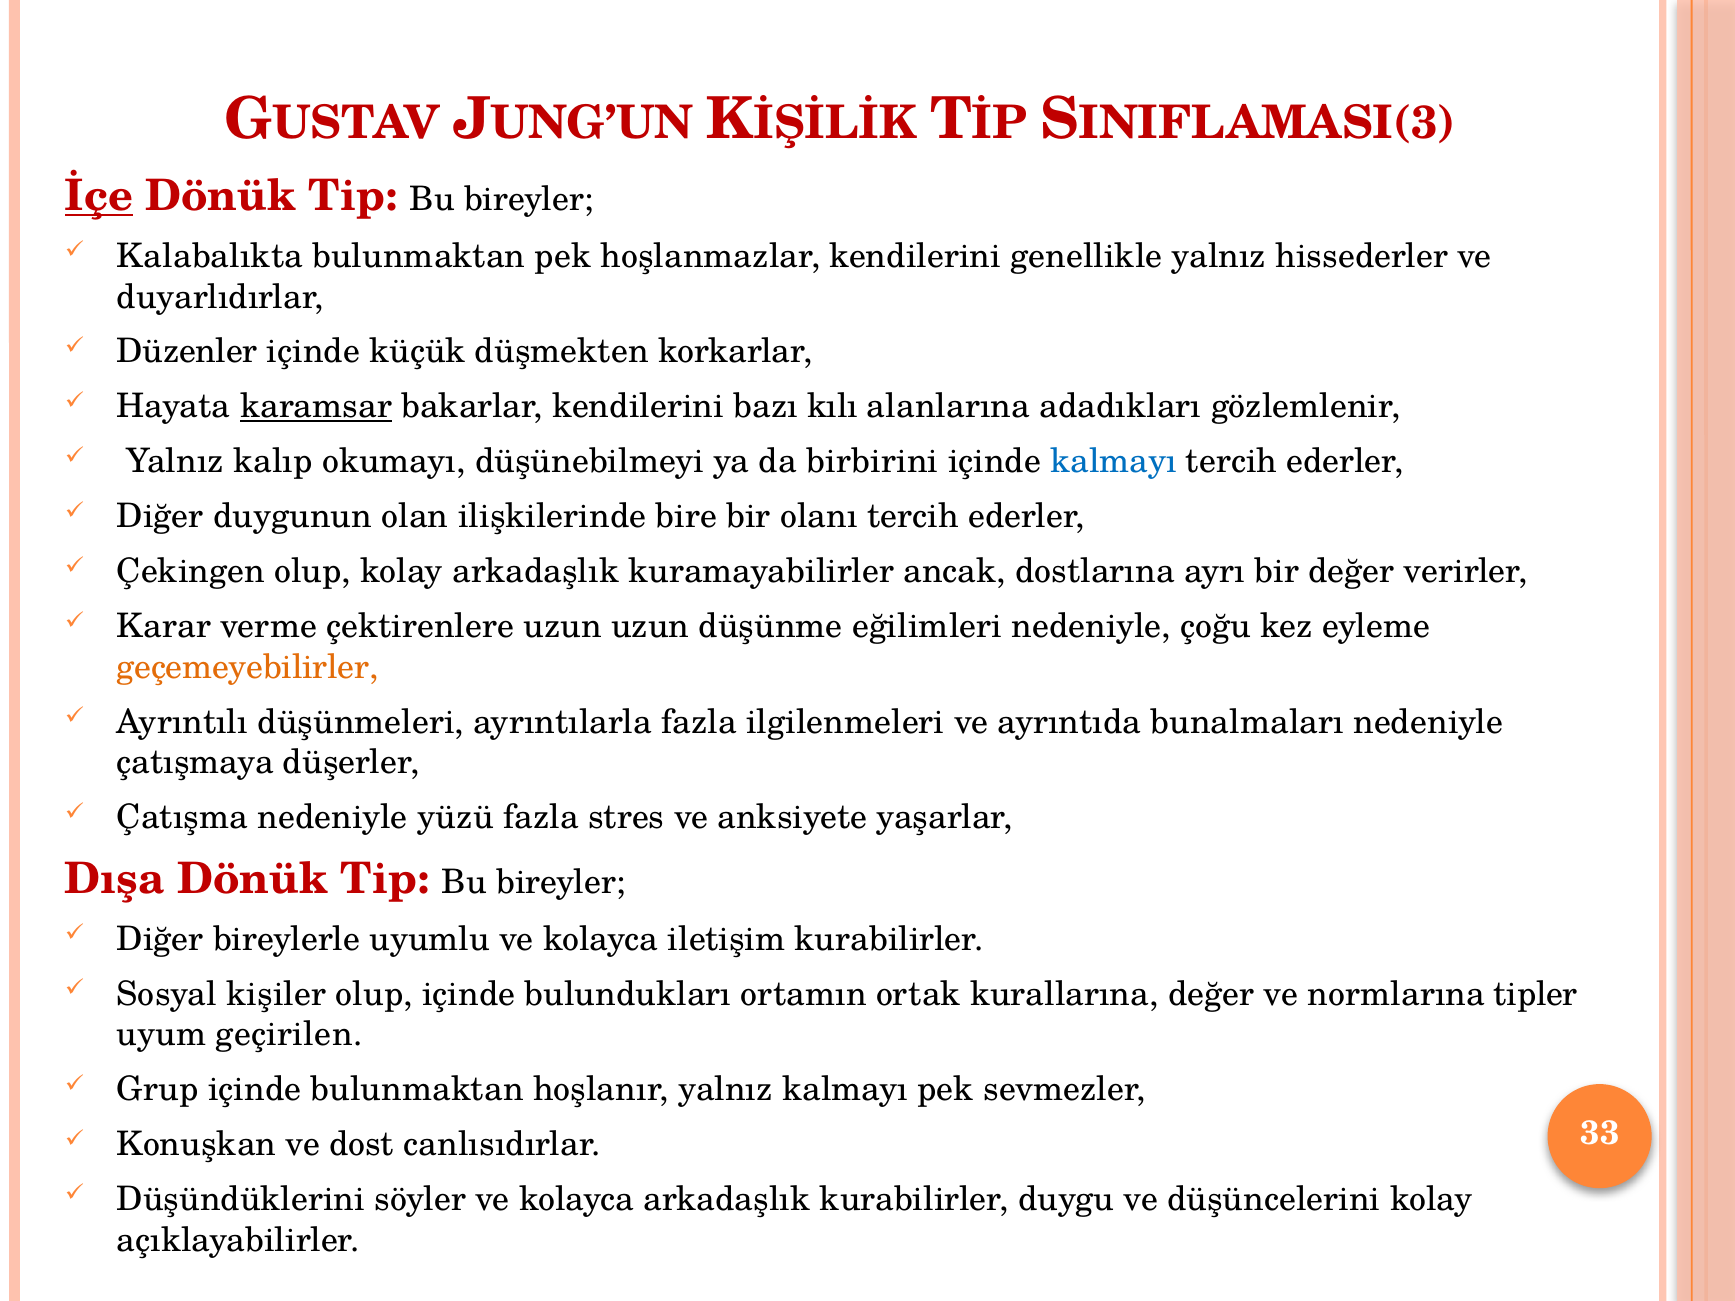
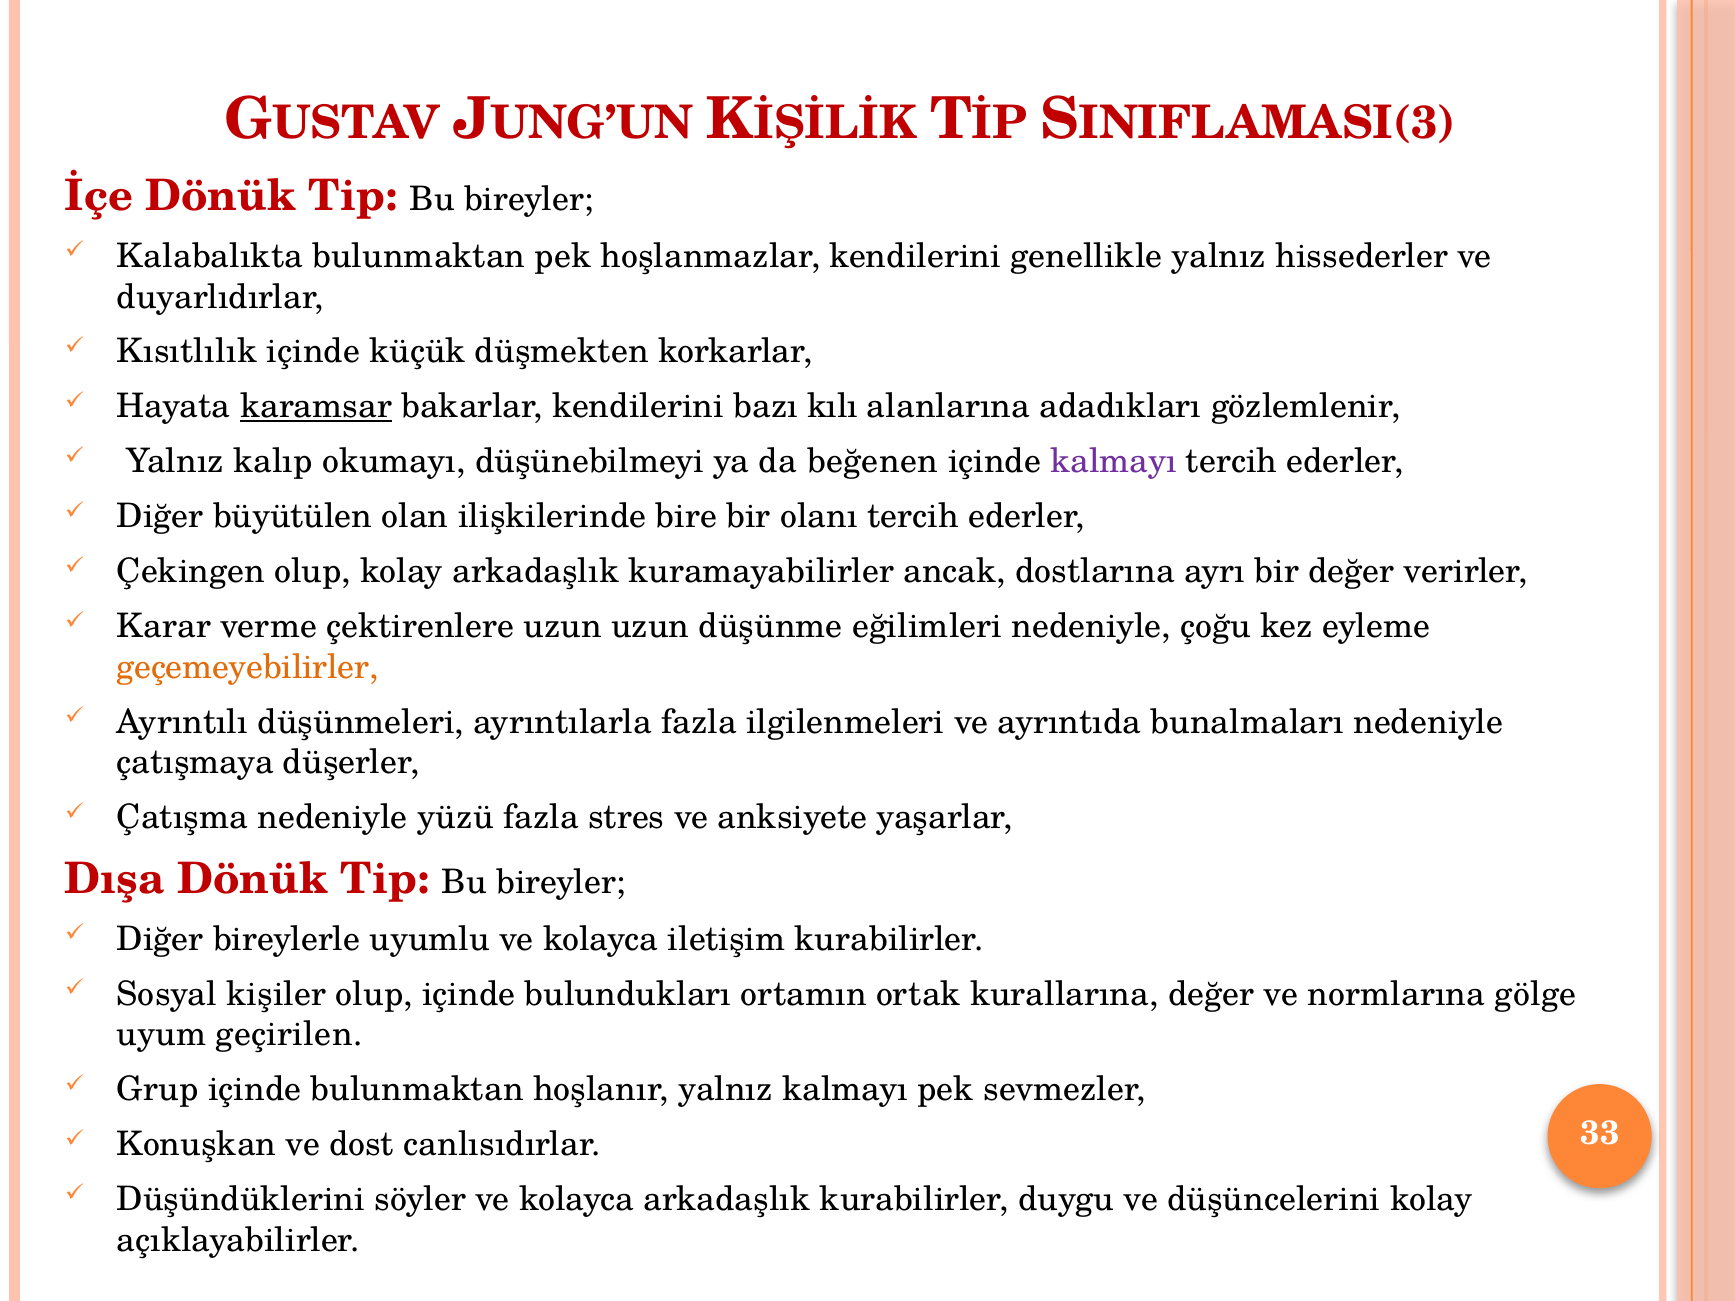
İçe underline: present -> none
Düzenler: Düzenler -> Kısıtlılık
birbirini: birbirini -> beğenen
kalmayı at (1114, 462) colour: blue -> purple
duygunun: duygunun -> büyütülen
tipler: tipler -> gölge
